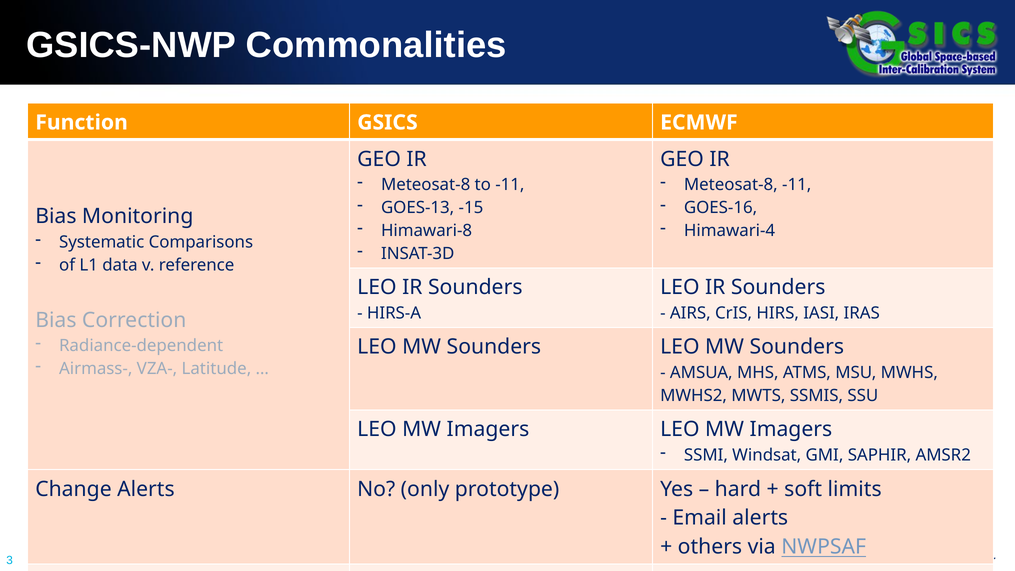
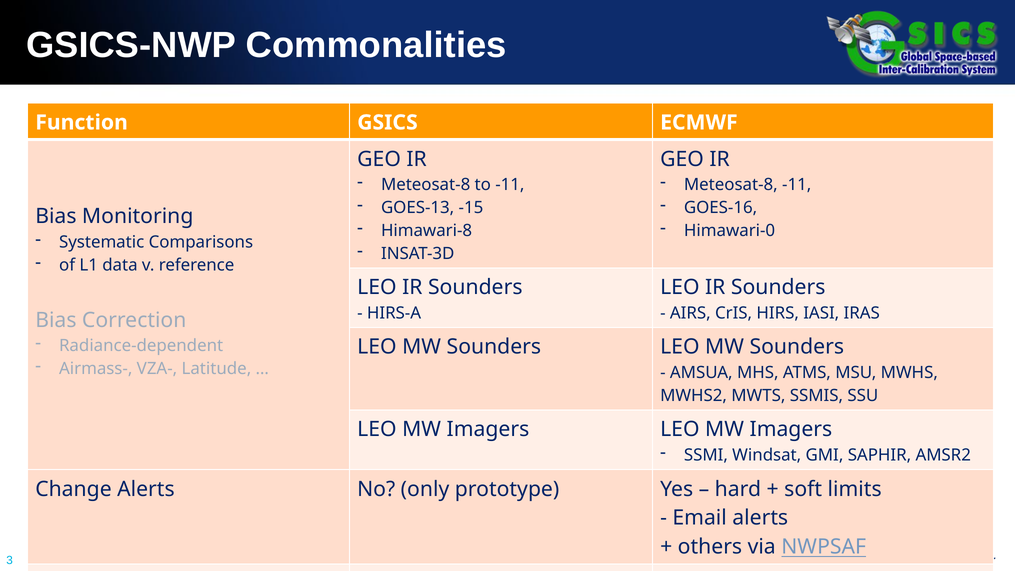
Himawari-4: Himawari-4 -> Himawari-0
